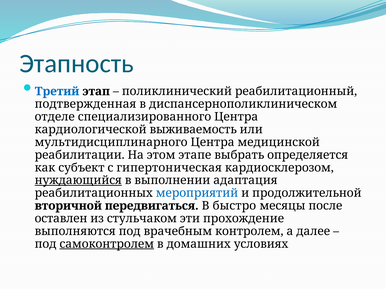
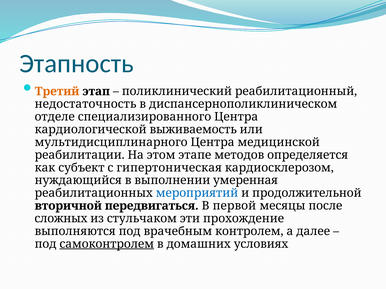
Третий colour: blue -> orange
подтвержденная: подтвержденная -> недостаточность
выбрать: выбрать -> методов
нуждающийся underline: present -> none
адаптация: адаптация -> умеренная
быстро: быстро -> первой
оставлен: оставлен -> сложных
